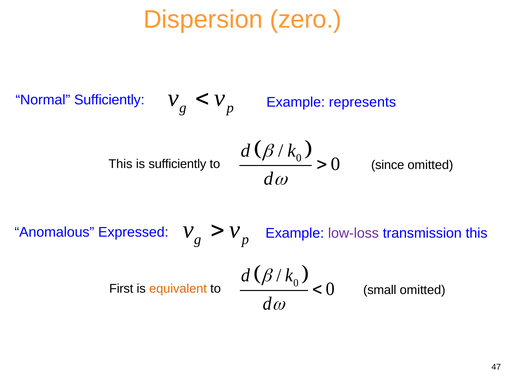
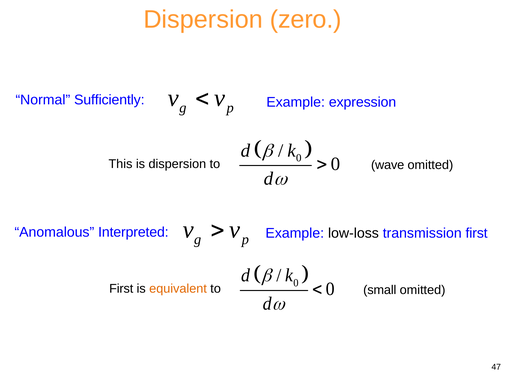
represents: represents -> expression
is sufficiently: sufficiently -> dispersion
since: since -> wave
Expressed: Expressed -> Interpreted
low-loss colour: purple -> black
transmission this: this -> first
